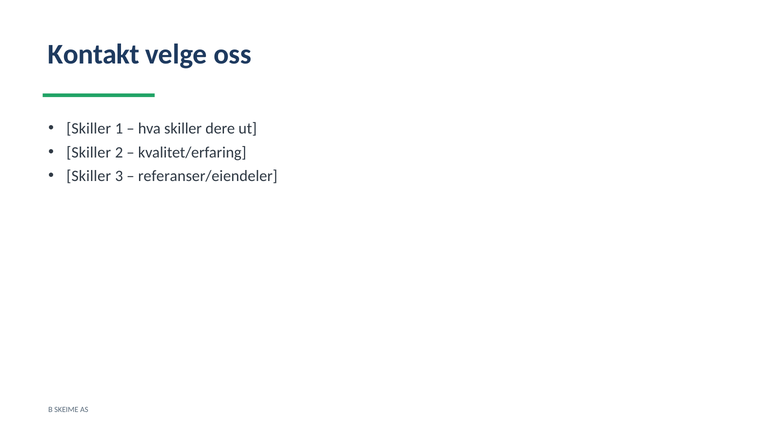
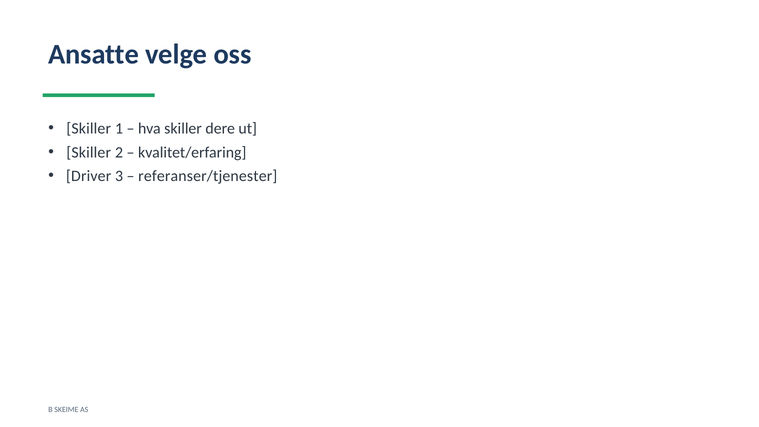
Kontakt: Kontakt -> Ansatte
Skiller at (89, 176): Skiller -> Driver
referanser/eiendeler: referanser/eiendeler -> referanser/tjenester
